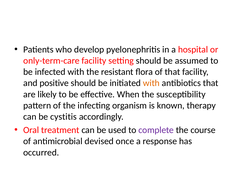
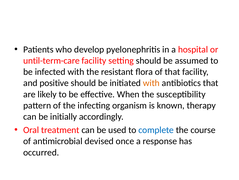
only-term-care: only-term-care -> until-term-care
cystitis: cystitis -> initially
complete colour: purple -> blue
